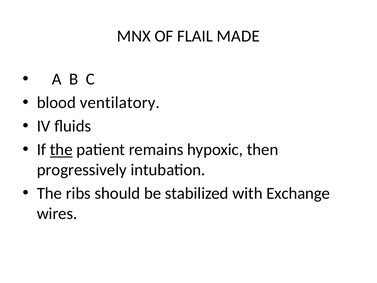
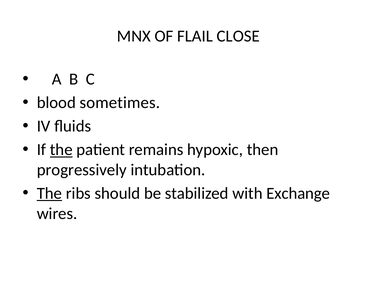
MADE: MADE -> CLOSE
ventilatory: ventilatory -> sometimes
The at (49, 193) underline: none -> present
